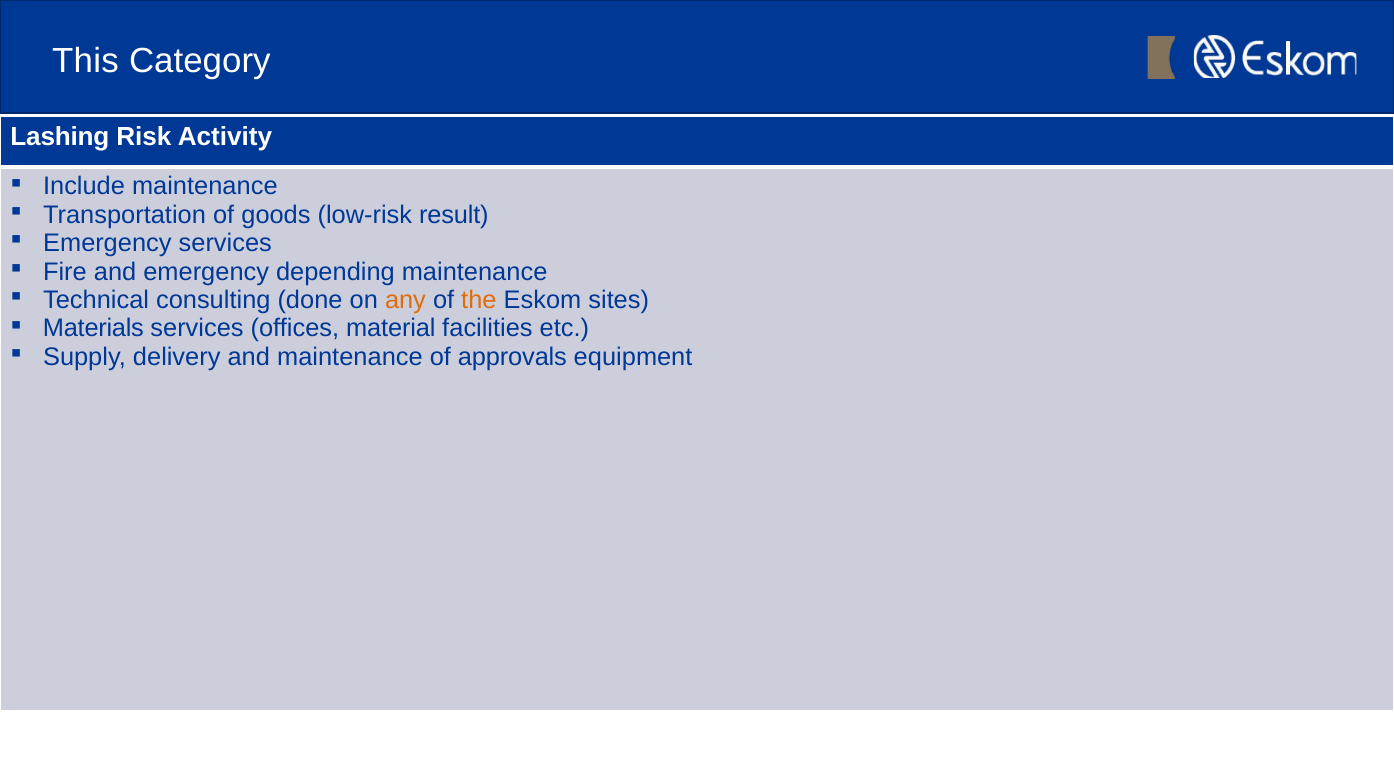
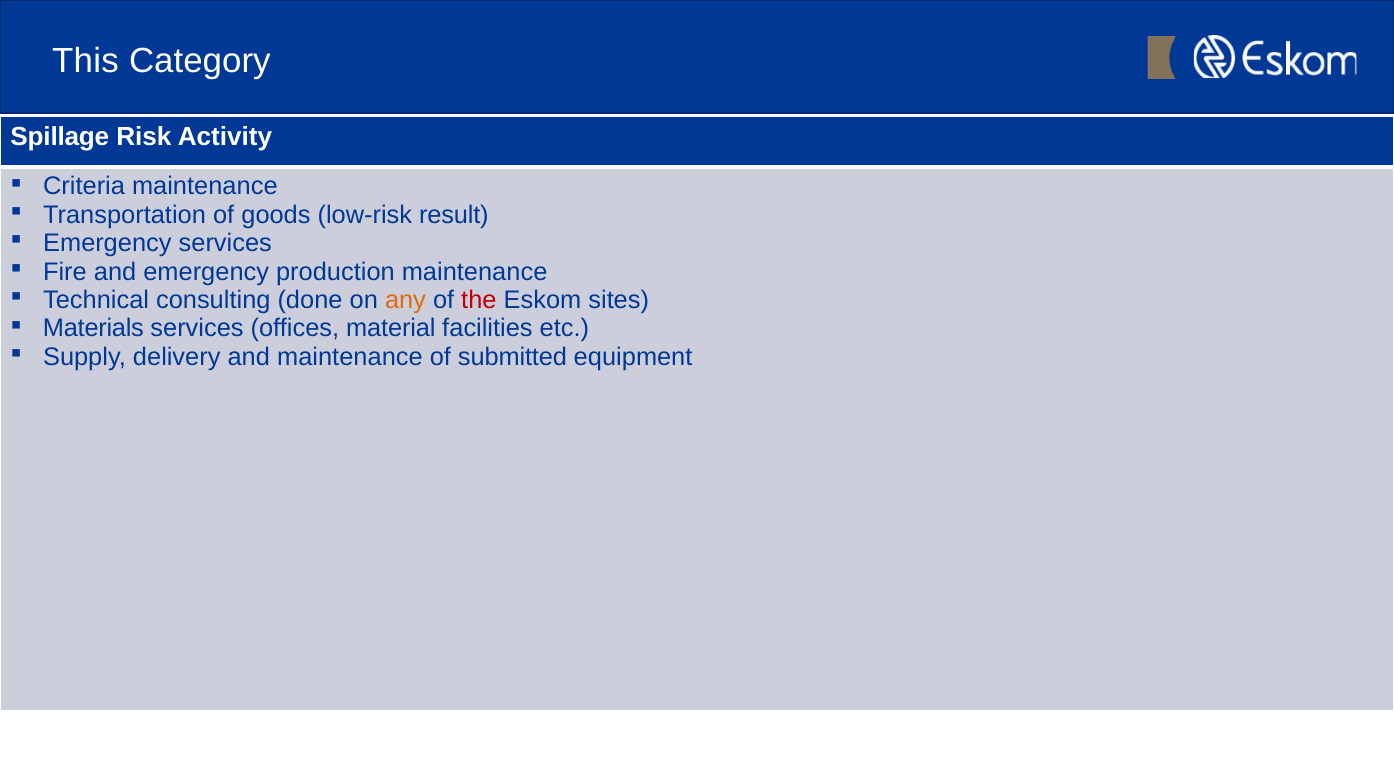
Lashing: Lashing -> Spillage
Include: Include -> Criteria
depending: depending -> production
the colour: orange -> red
approvals: approvals -> submitted
